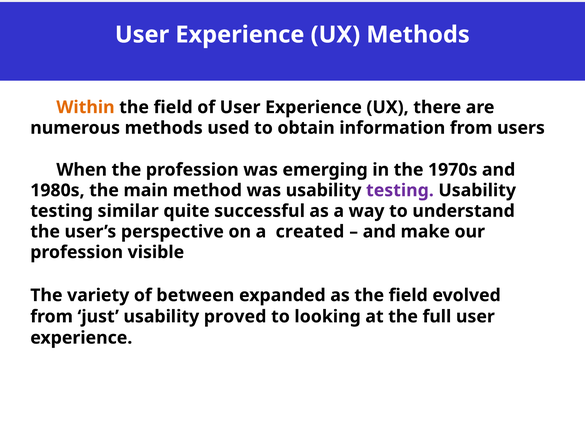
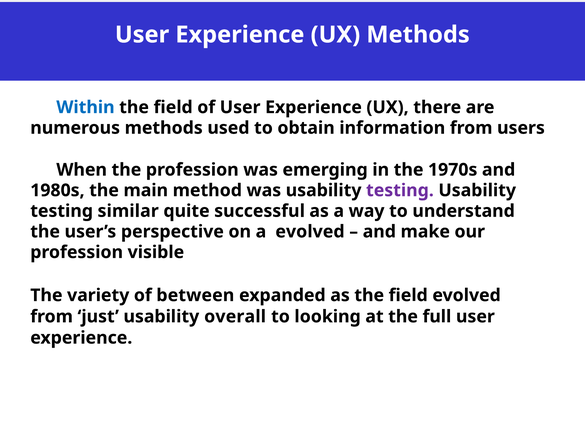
Within colour: orange -> blue
a created: created -> evolved
proved: proved -> overall
